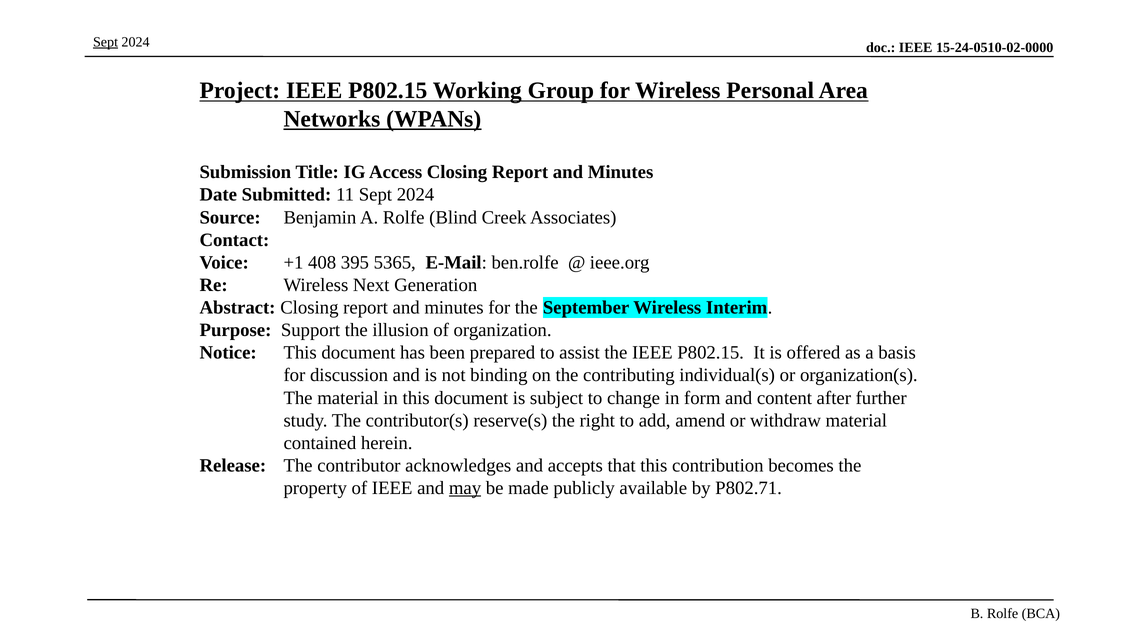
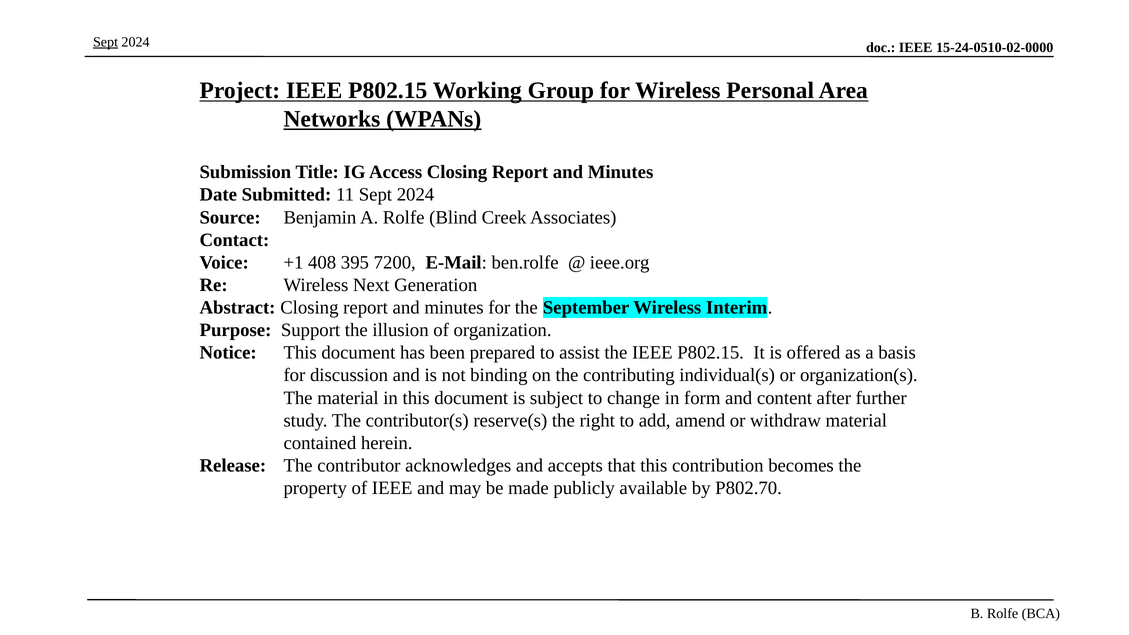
5365: 5365 -> 7200
may underline: present -> none
P802.71: P802.71 -> P802.70
